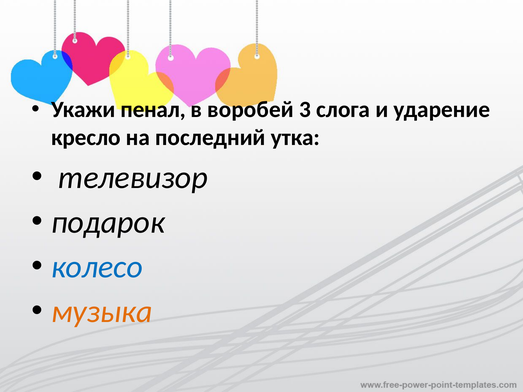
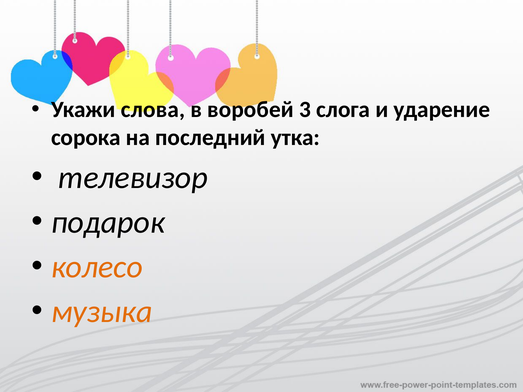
пенал: пенал -> слова
кресло: кресло -> сорока
колесо colour: blue -> orange
